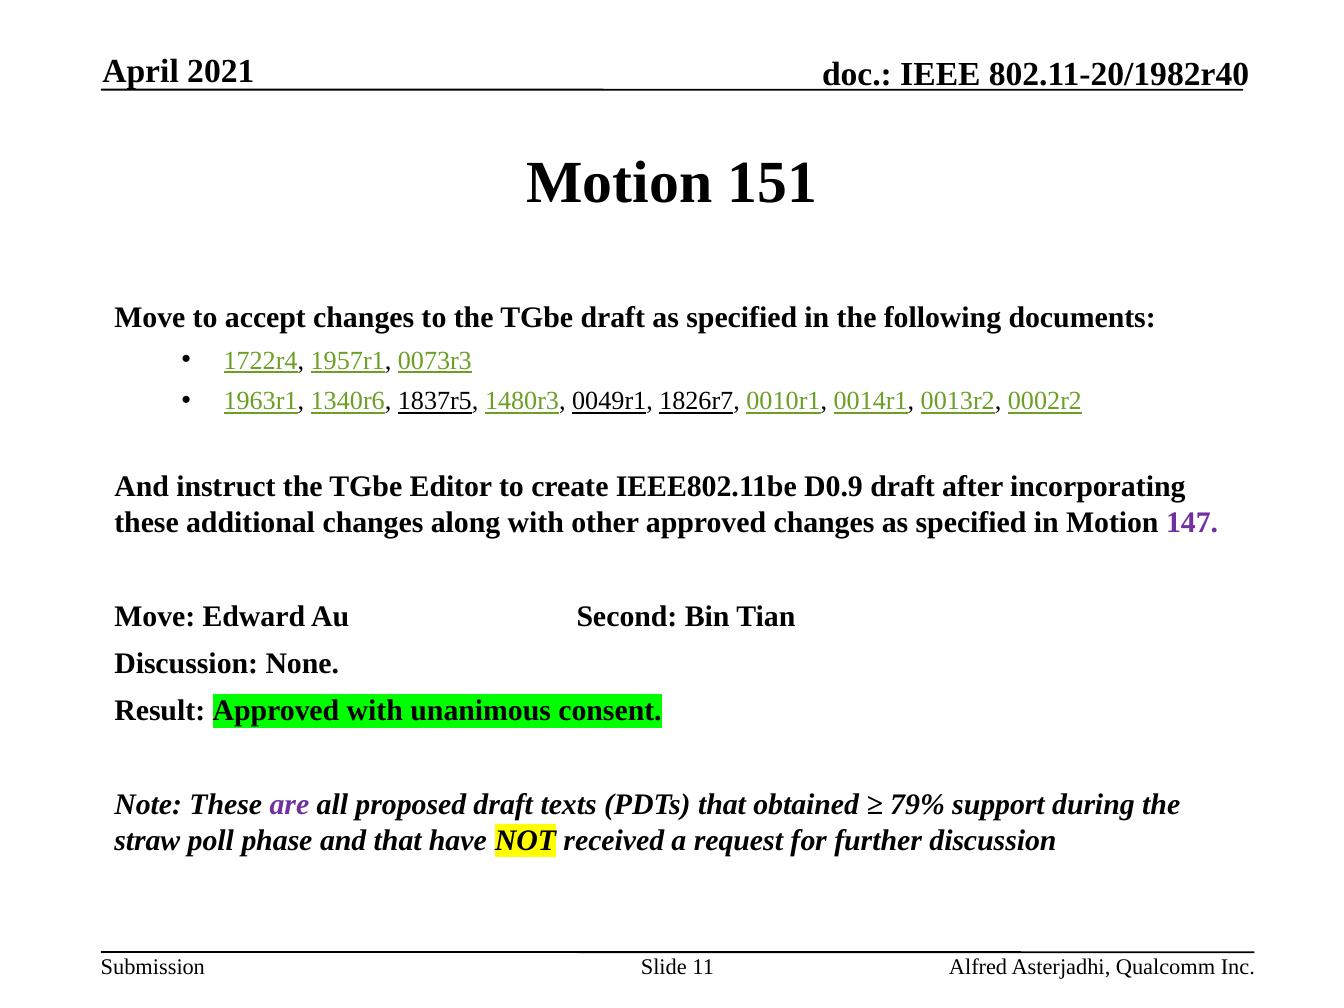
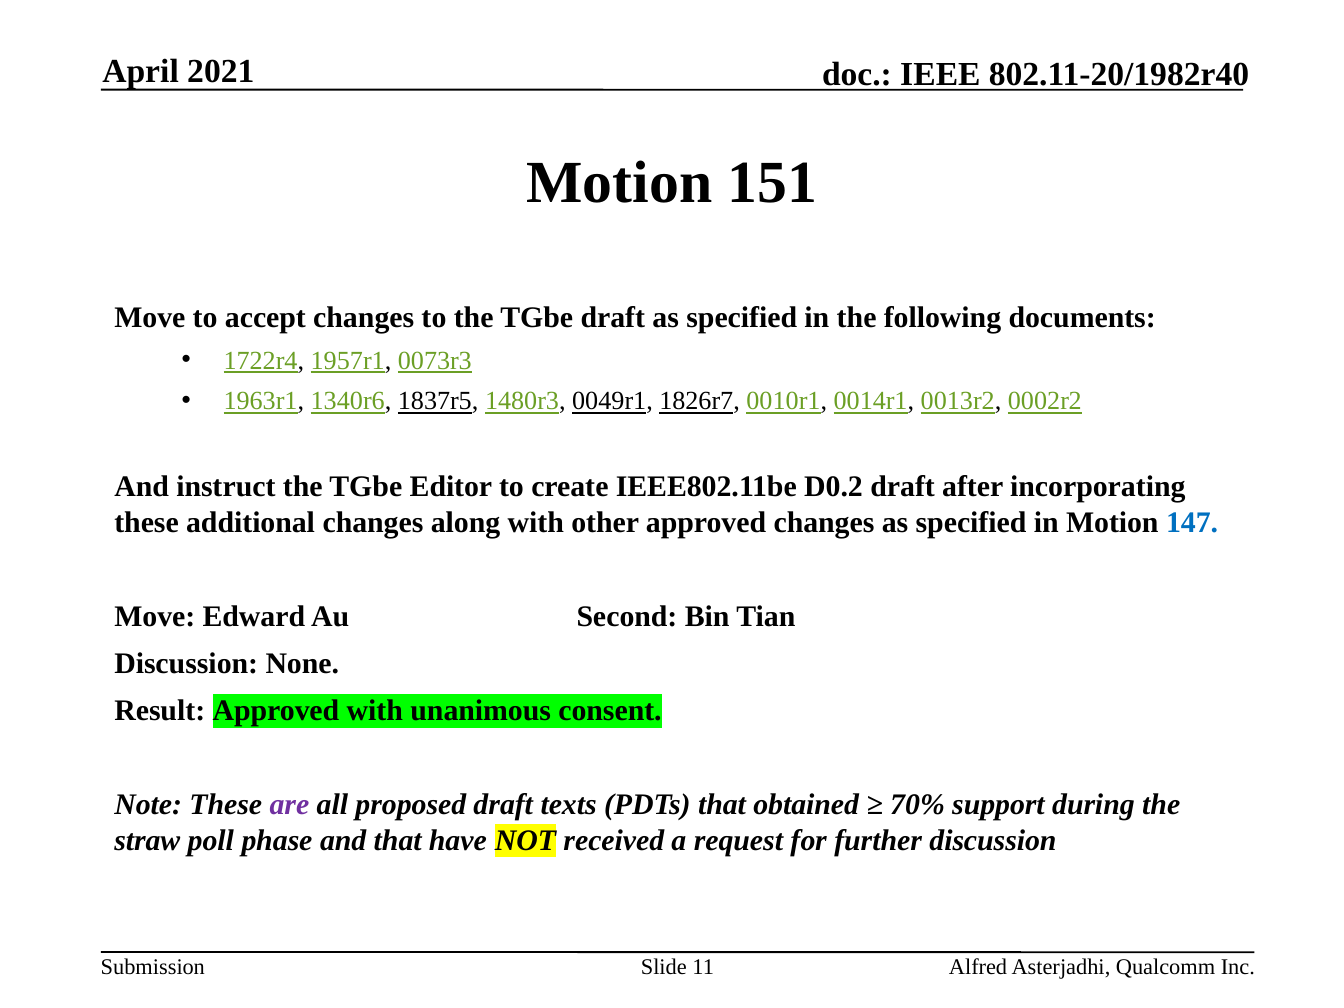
D0.9: D0.9 -> D0.2
147 colour: purple -> blue
79%: 79% -> 70%
